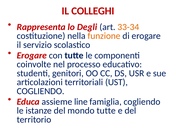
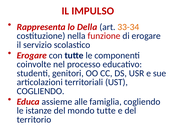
COLLEGHI: COLLEGHI -> IMPULSO
Degli: Degli -> Della
funzione colour: orange -> red
line: line -> alle
